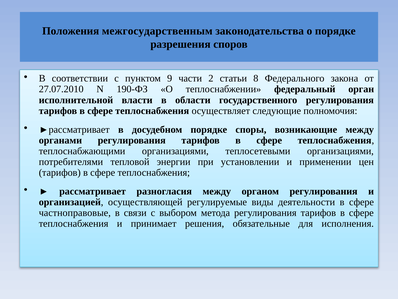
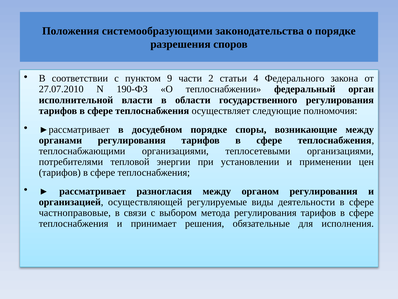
межгосударственным: межгосударственным -> системообразующими
8: 8 -> 4
